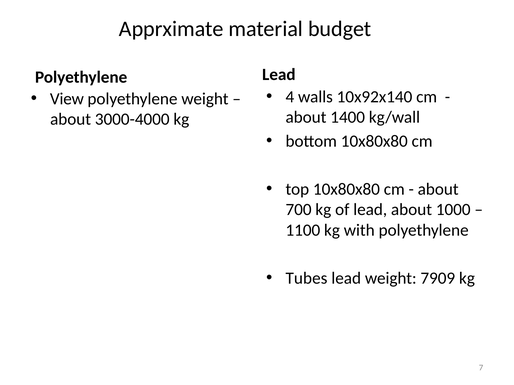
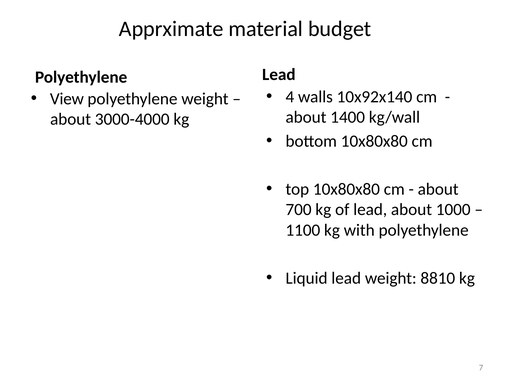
Tubes: Tubes -> Liquid
7909: 7909 -> 8810
